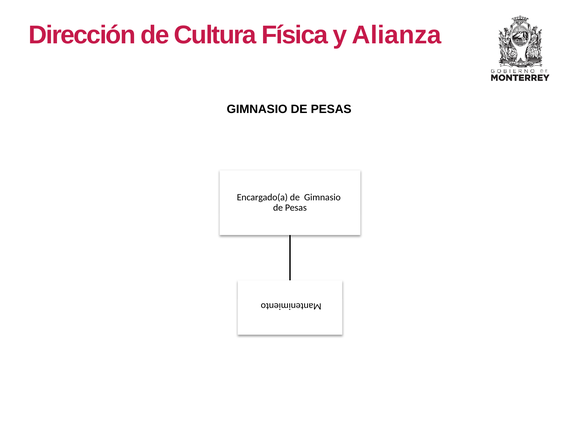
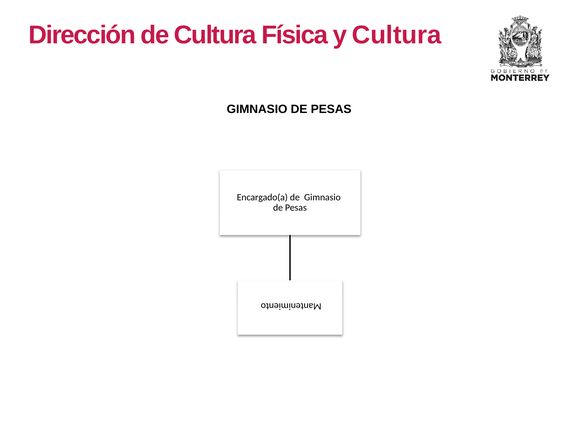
y Alianza: Alianza -> Cultura
